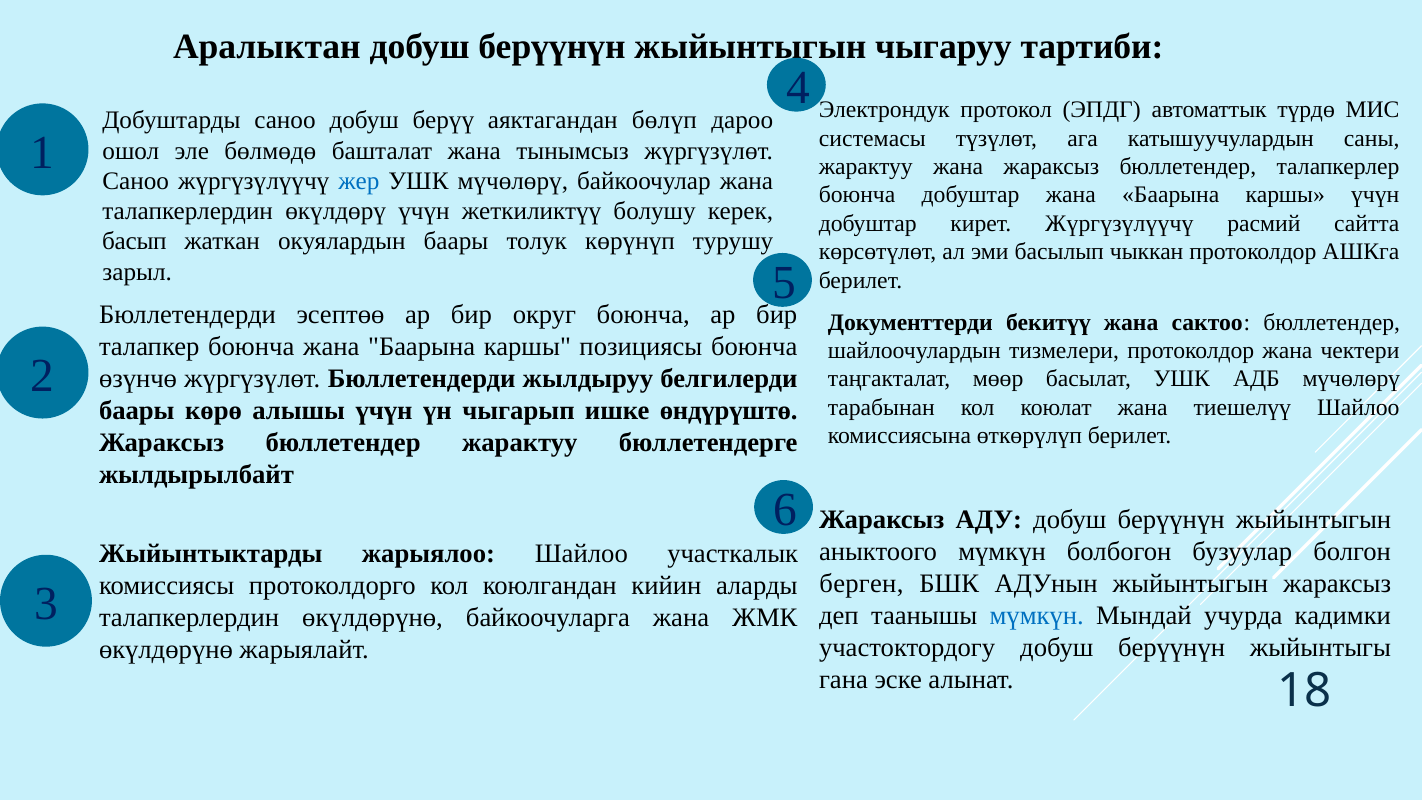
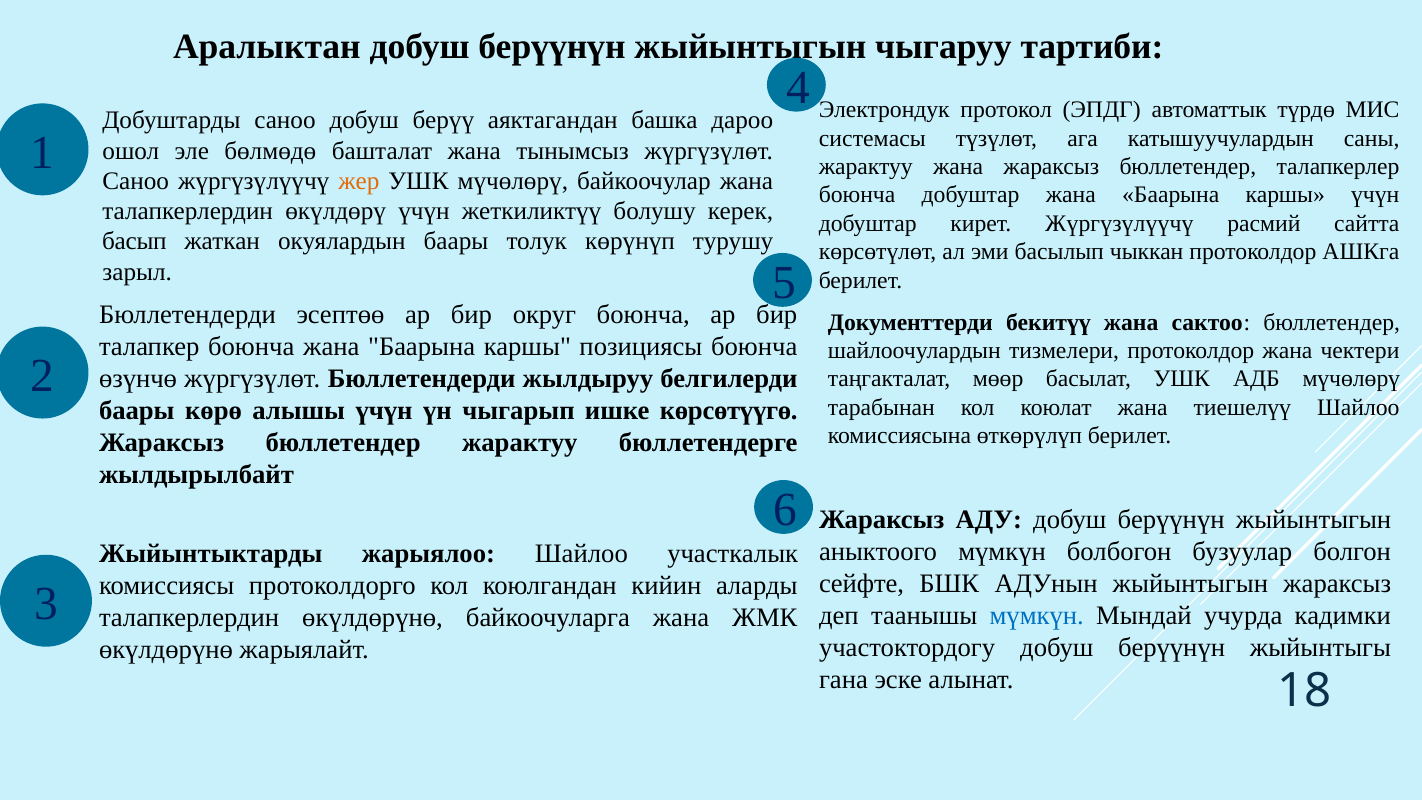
бөлүп: бөлүп -> башка
жер colour: blue -> orange
өндүрүштө: өндүрүштө -> көрсөтүүгө
берген: берген -> сейфте
